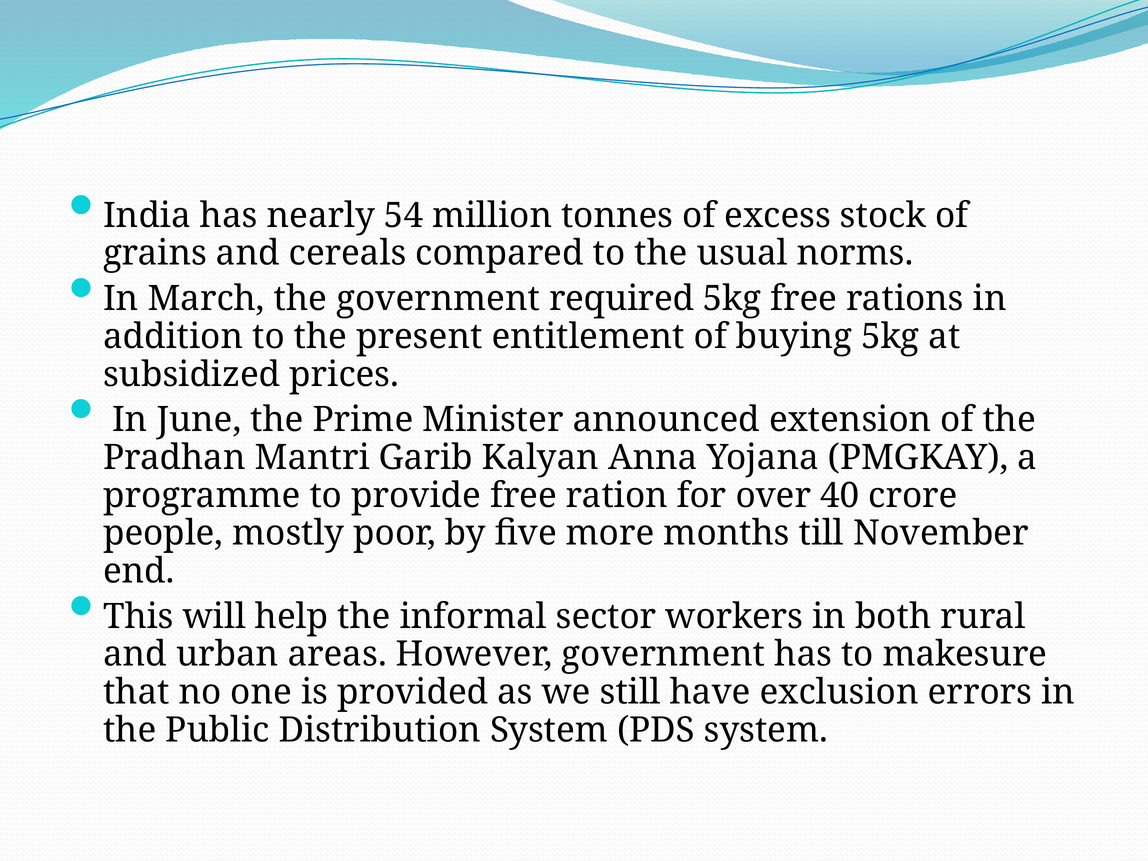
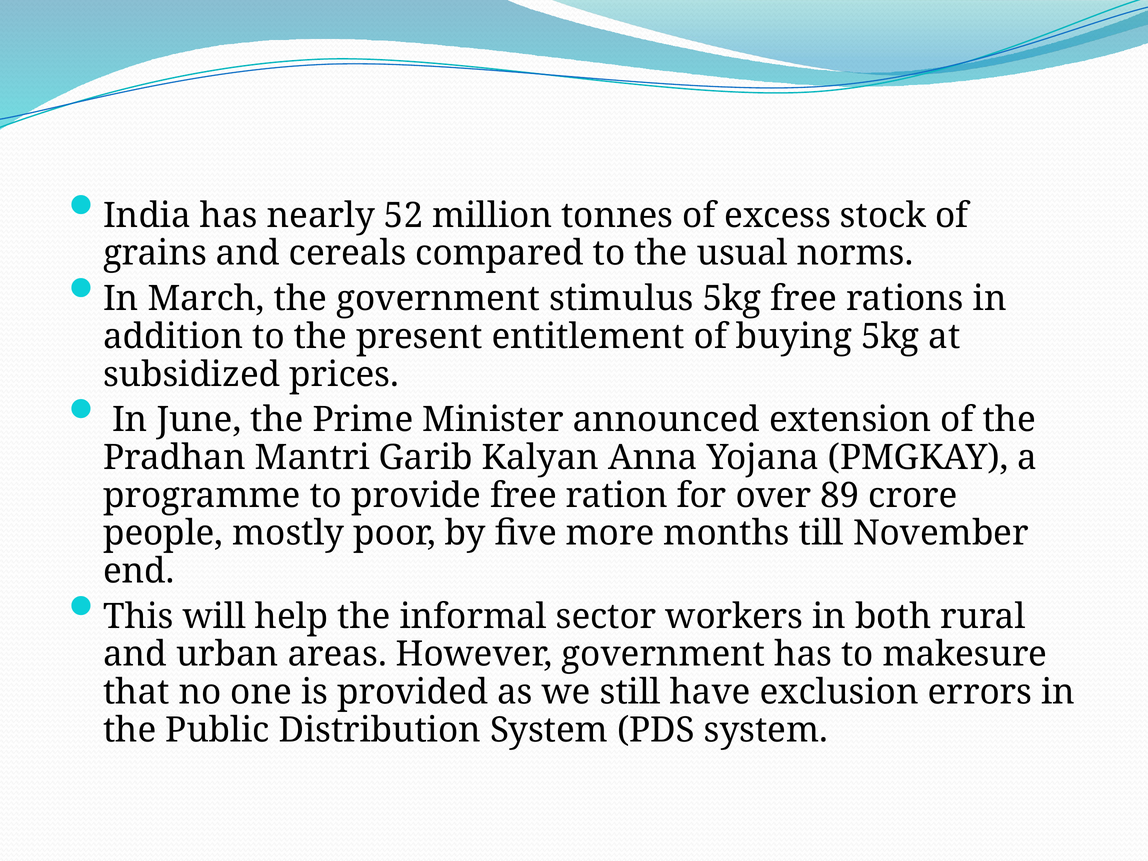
54: 54 -> 52
required: required -> stimulus
40: 40 -> 89
